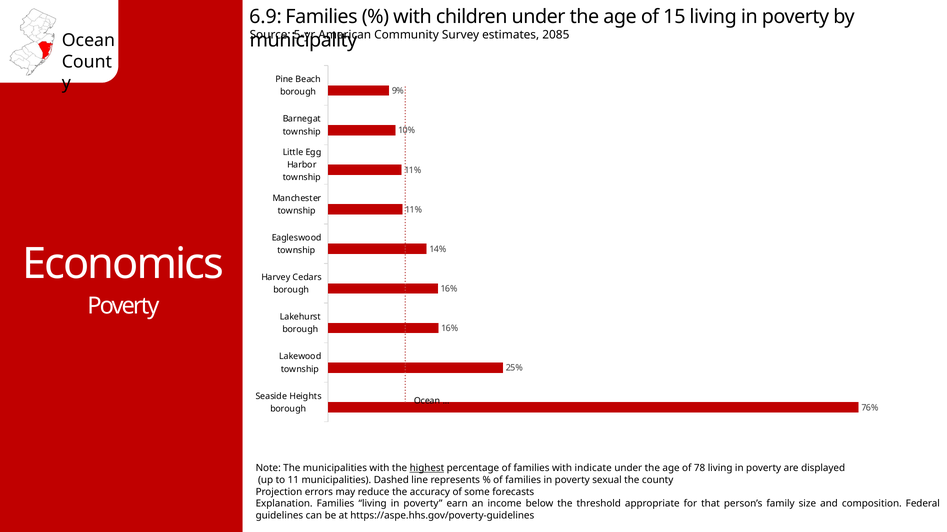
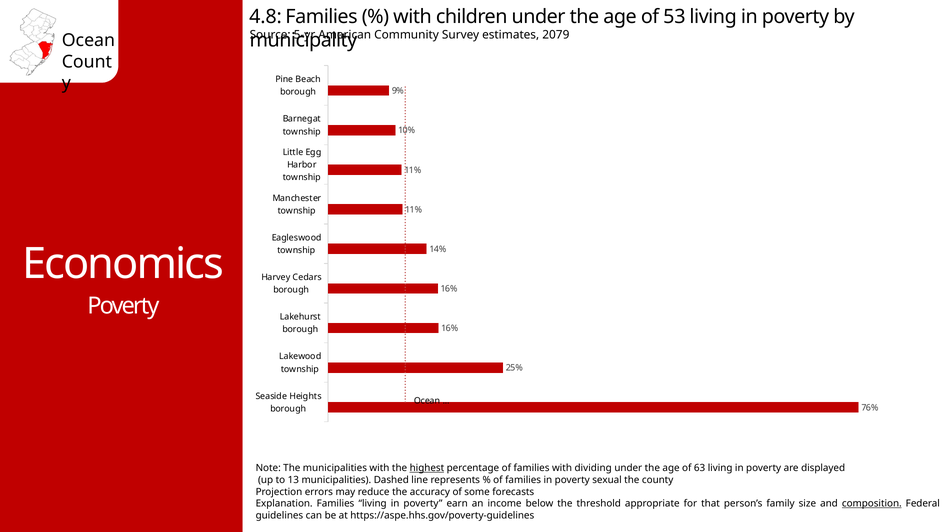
6.9: 6.9 -> 4.8
15: 15 -> 53
2085: 2085 -> 2079
indicate: indicate -> dividing
78: 78 -> 63
11: 11 -> 13
composition underline: none -> present
